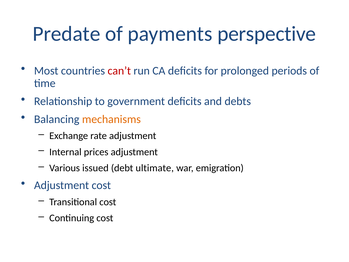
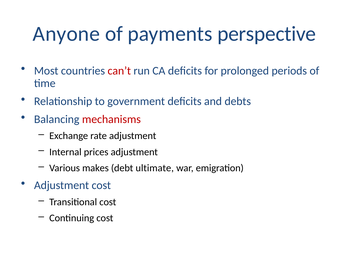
Predate: Predate -> Anyone
mechanisms colour: orange -> red
issued: issued -> makes
